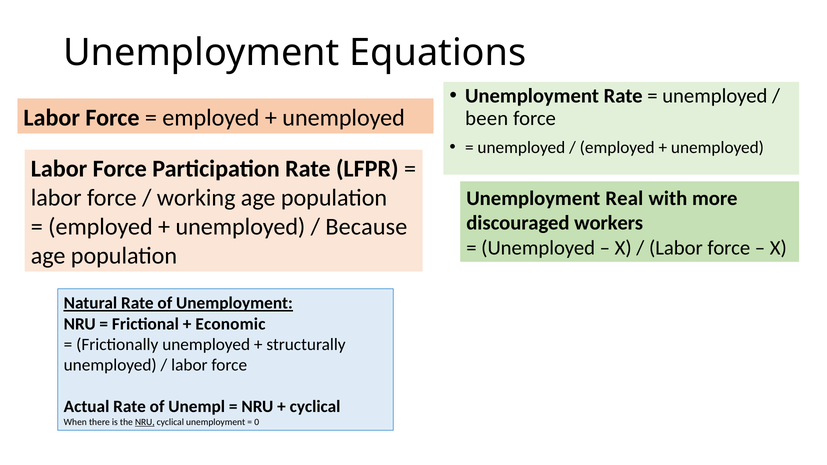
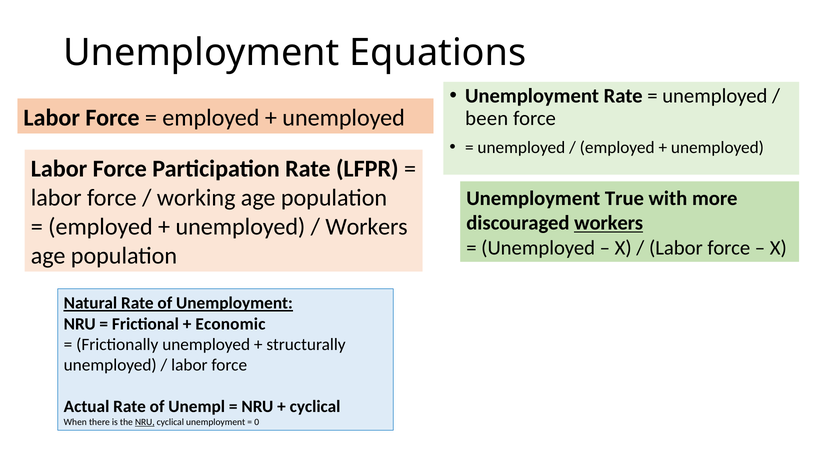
Real: Real -> True
workers at (609, 223) underline: none -> present
Because at (366, 227): Because -> Workers
